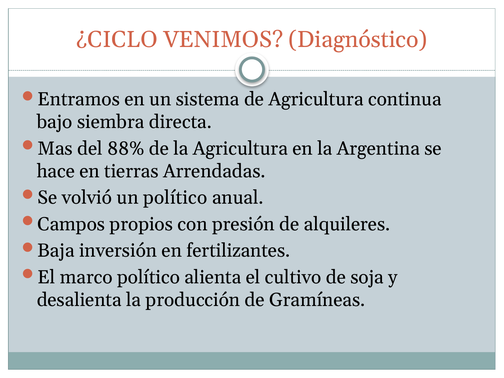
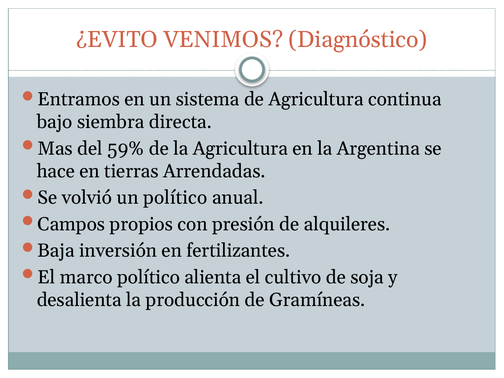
¿CICLO: ¿CICLO -> ¿EVITO
88%: 88% -> 59%
